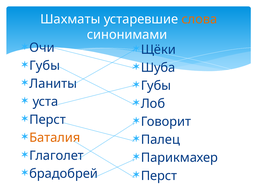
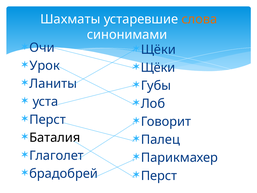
Губы at (45, 66): Губы -> Урок
Шуба at (158, 68): Шуба -> Щёки
Баталия colour: orange -> black
